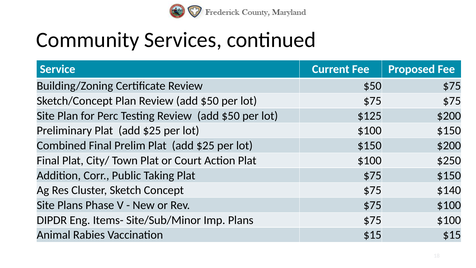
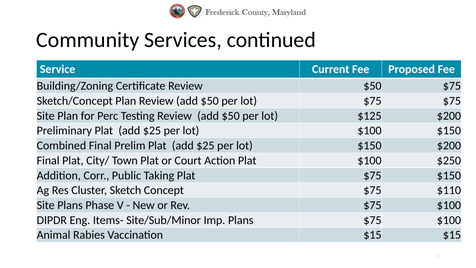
$140: $140 -> $110
